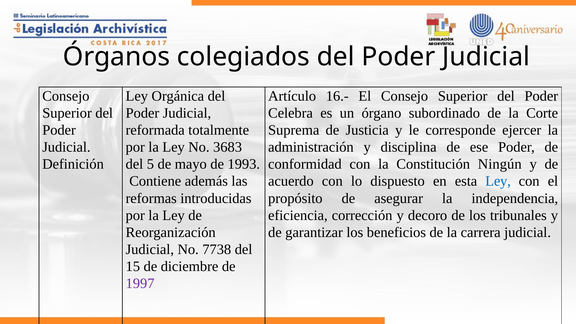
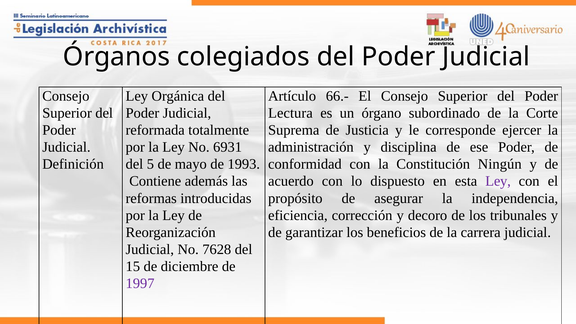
16.-: 16.- -> 66.-
Celebra: Celebra -> Lectura
3683: 3683 -> 6931
Ley at (498, 181) colour: blue -> purple
7738: 7738 -> 7628
